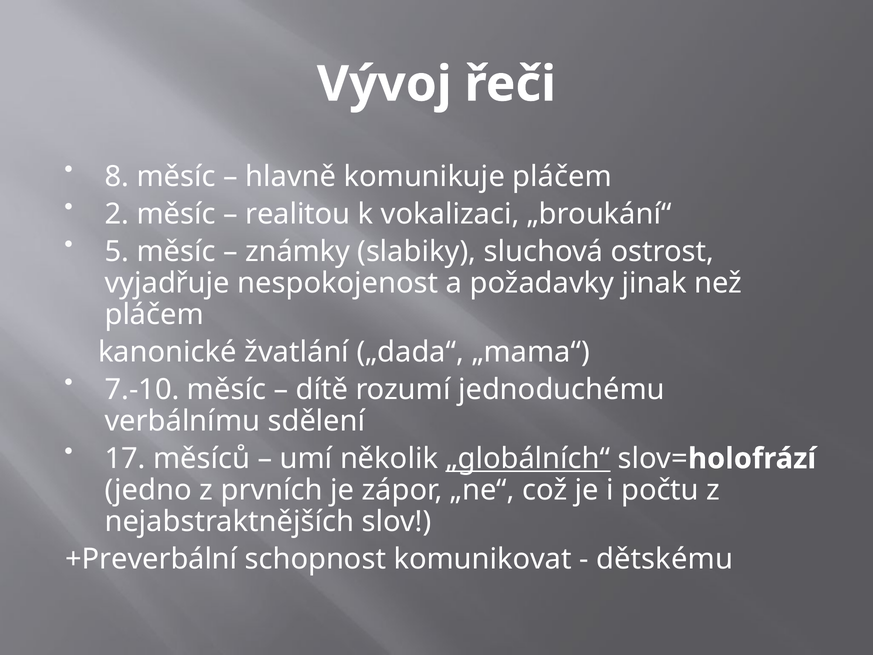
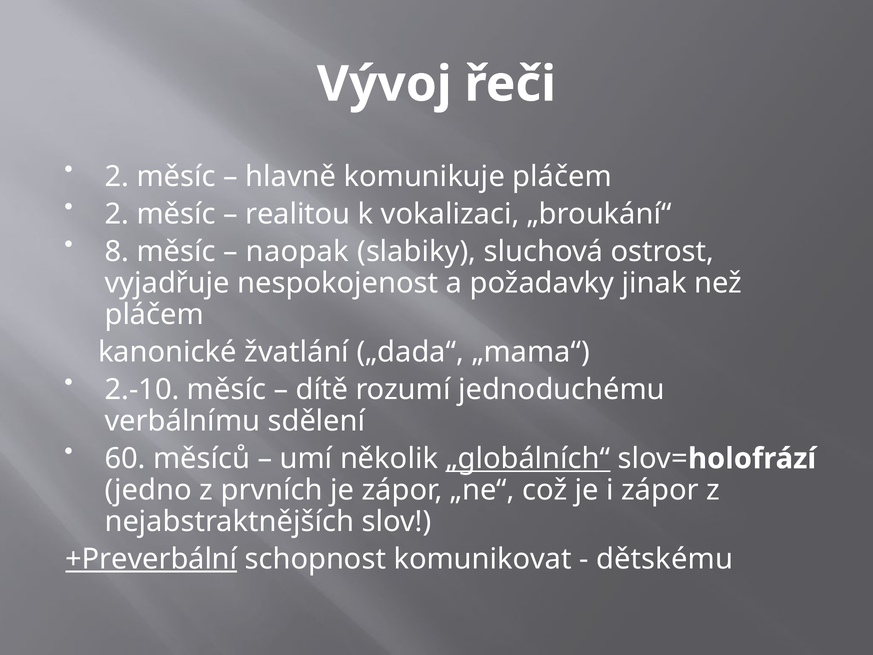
8 at (117, 177): 8 -> 2
5: 5 -> 8
známky: známky -> naopak
7.-10: 7.-10 -> 2.-10
17: 17 -> 60
i počtu: počtu -> zápor
+Preverbální underline: none -> present
